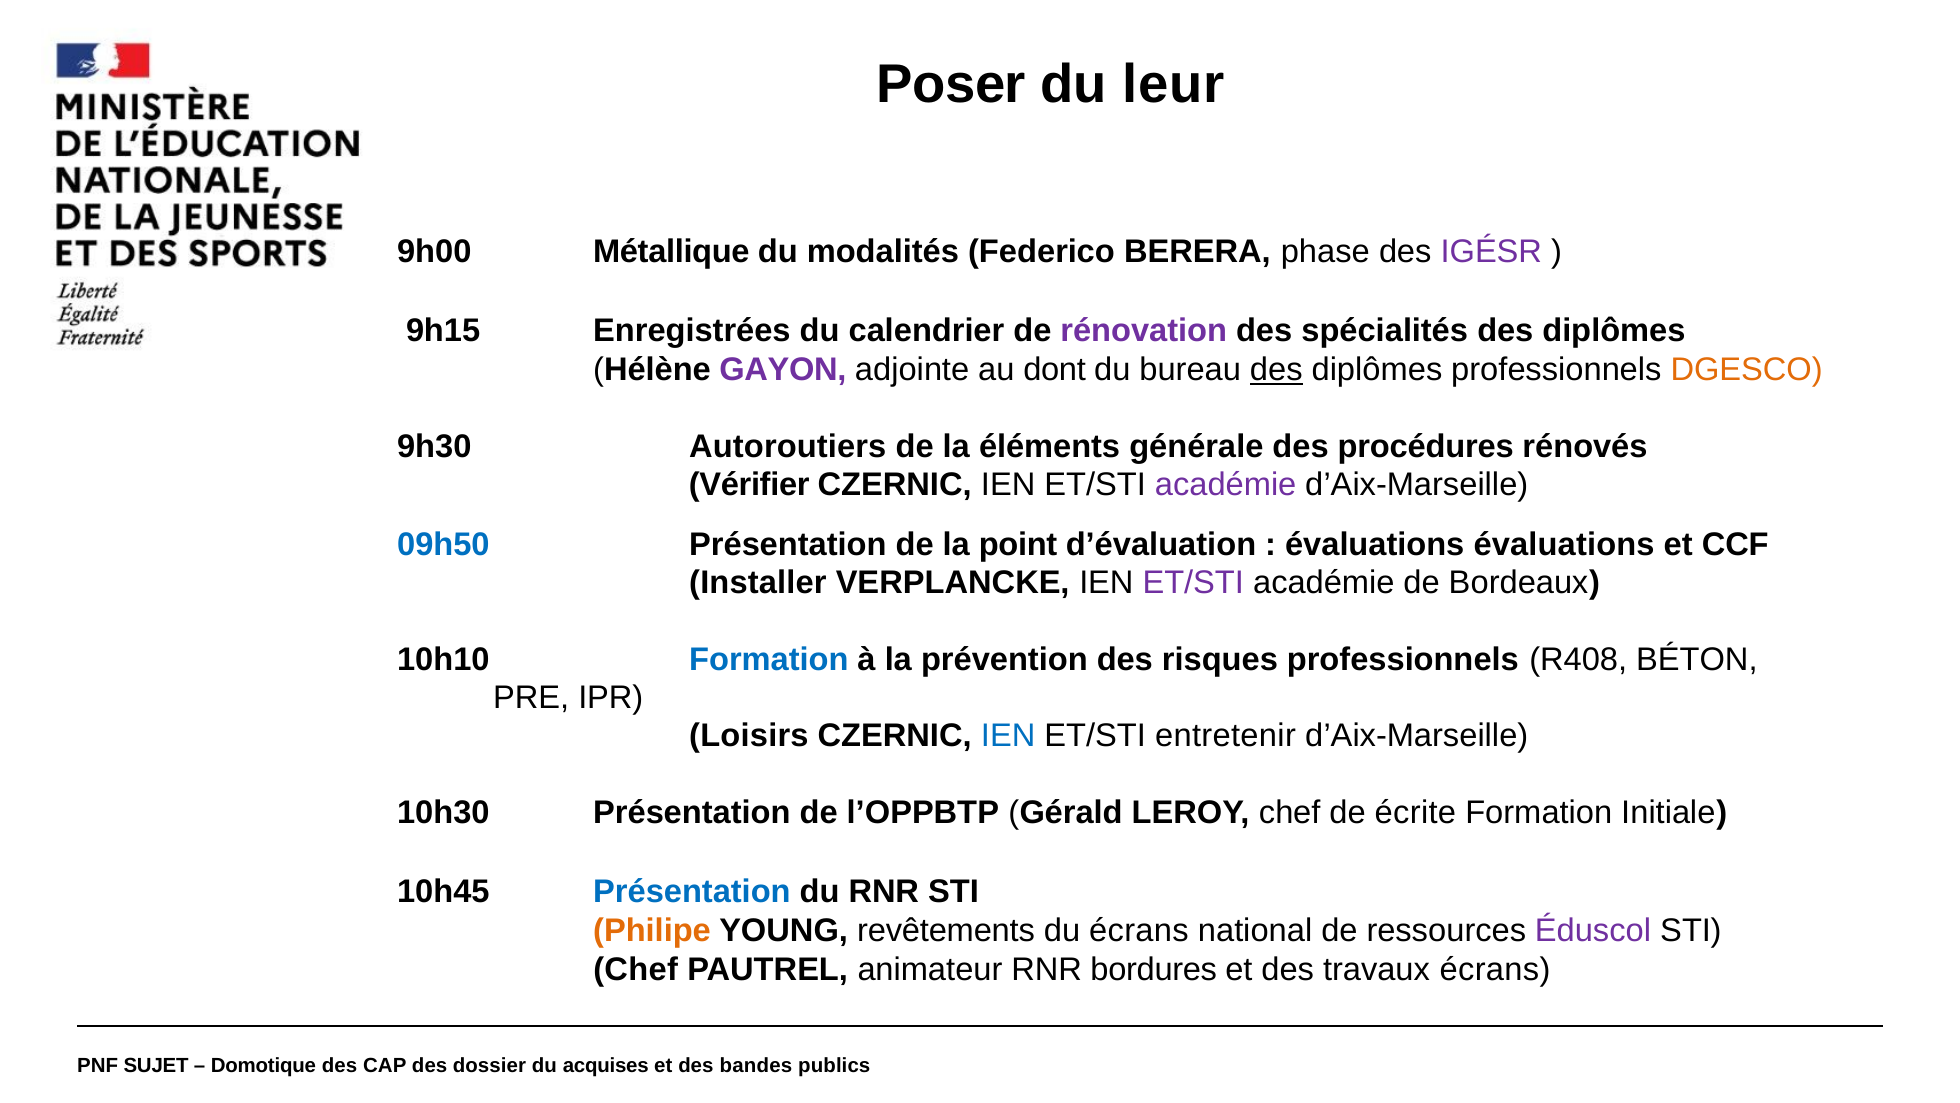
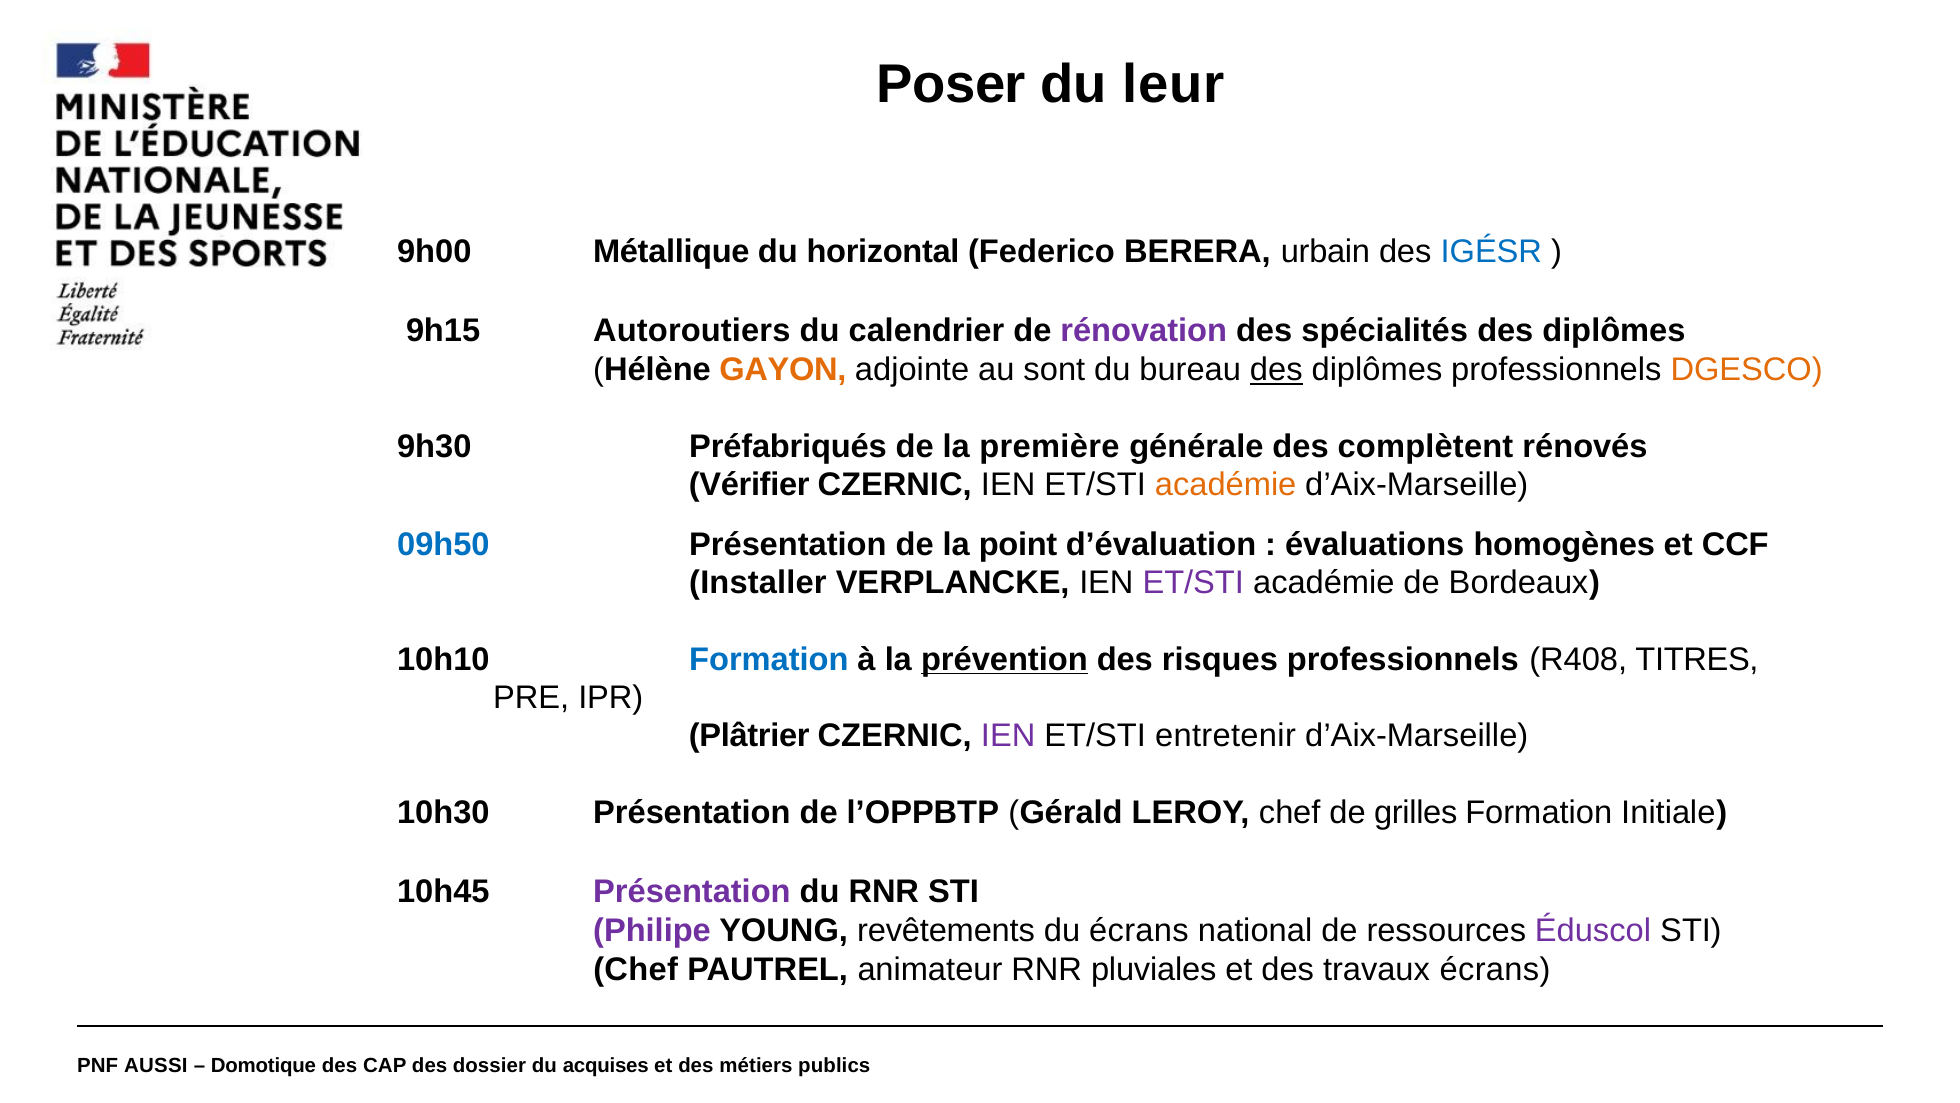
modalités: modalités -> horizontal
phase: phase -> urbain
IGÉSR colour: purple -> blue
Enregistrées: Enregistrées -> Autoroutiers
GAYON colour: purple -> orange
dont: dont -> sont
Autoroutiers: Autoroutiers -> Préfabriqués
éléments: éléments -> première
procédures: procédures -> complètent
académie at (1226, 485) colour: purple -> orange
évaluations évaluations: évaluations -> homogènes
prévention underline: none -> present
BÉTON: BÉTON -> TITRES
Loisirs: Loisirs -> Plâtrier
IEN at (1008, 735) colour: blue -> purple
écrite: écrite -> grilles
Présentation at (692, 891) colour: blue -> purple
Philipe colour: orange -> purple
bordures: bordures -> pluviales
SUJET: SUJET -> AUSSI
bandes: bandes -> métiers
